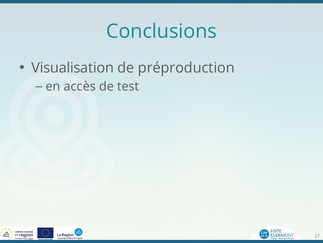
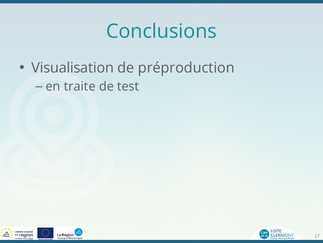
accès: accès -> traite
